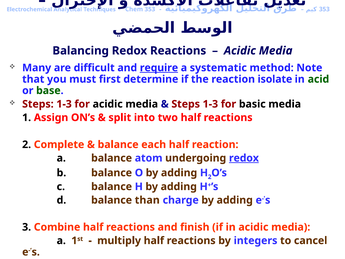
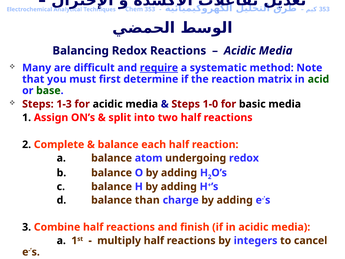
isolate: isolate -> matrix
1-3 at (210, 104): 1-3 -> 1-0
redox at (244, 158) underline: present -> none
